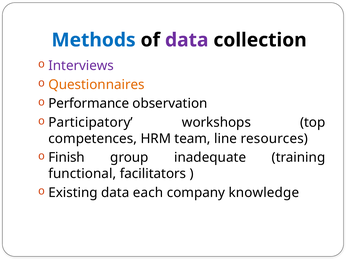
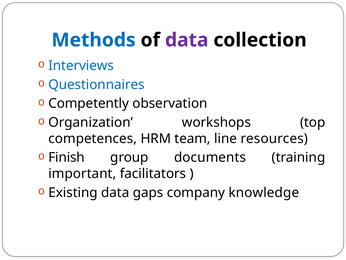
Interviews colour: purple -> blue
Questionnaires colour: orange -> blue
Performance: Performance -> Competently
Participatory: Participatory -> Organization
inadequate: inadequate -> documents
functional: functional -> important
each: each -> gaps
